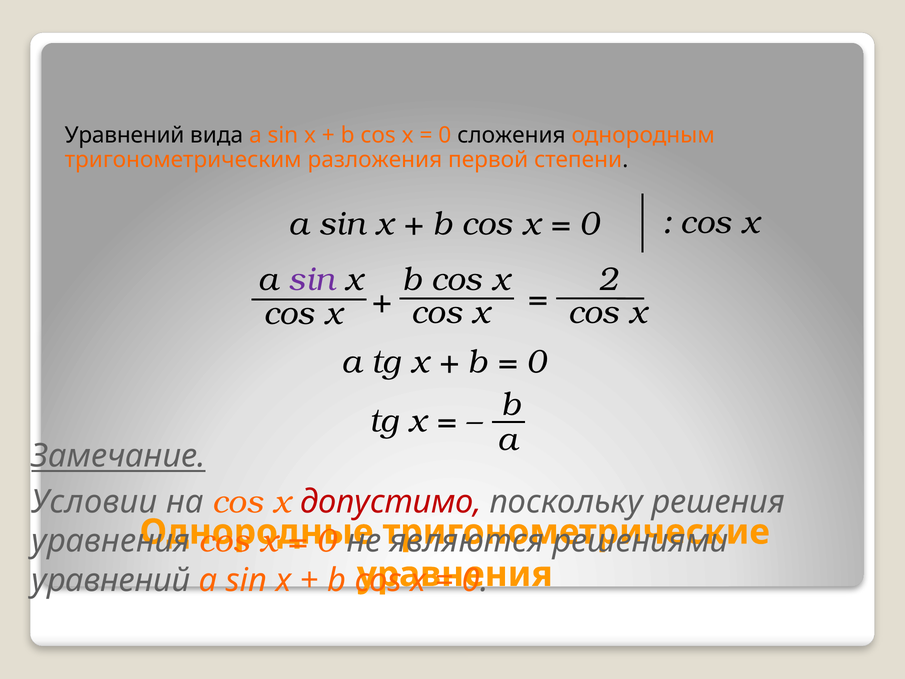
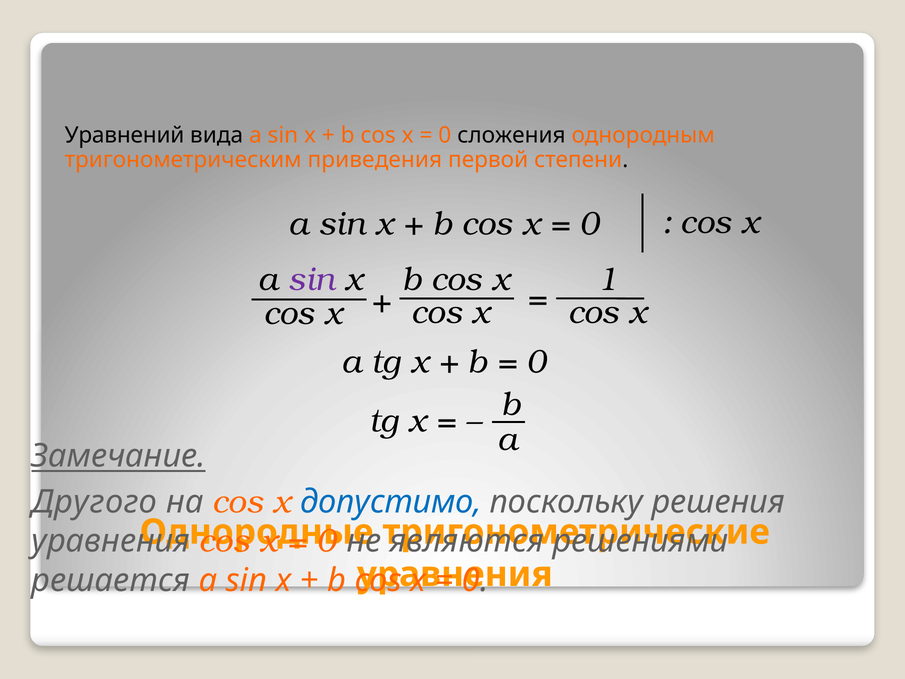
разложения: разложения -> приведения
2: 2 -> 1
Условии: Условии -> Другого
допустимо colour: red -> blue
уравнений at (111, 580): уравнений -> решается
